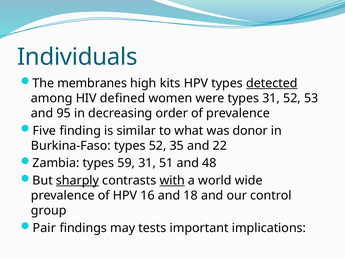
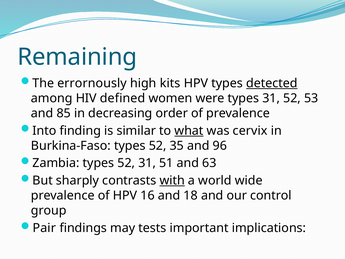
Individuals: Individuals -> Remaining
membranes: membranes -> errornously
95: 95 -> 85
Five: Five -> Into
what underline: none -> present
donor: donor -> cervix
22: 22 -> 96
Zambia types 59: 59 -> 52
48: 48 -> 63
sharply underline: present -> none
